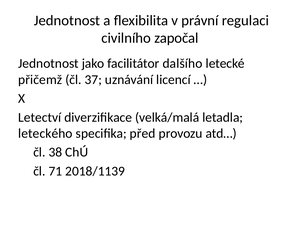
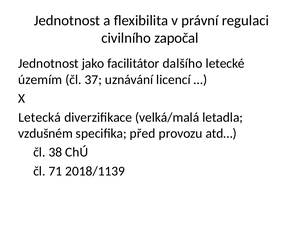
přičemž: přičemž -> územím
Letectví: Letectví -> Letecká
leteckého: leteckého -> vzdušném
